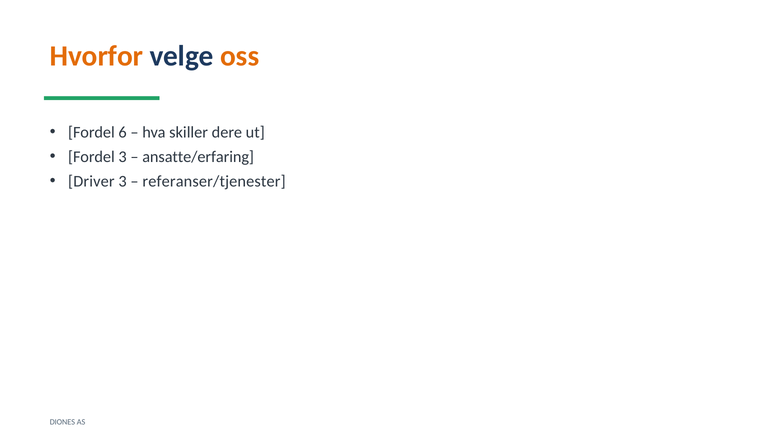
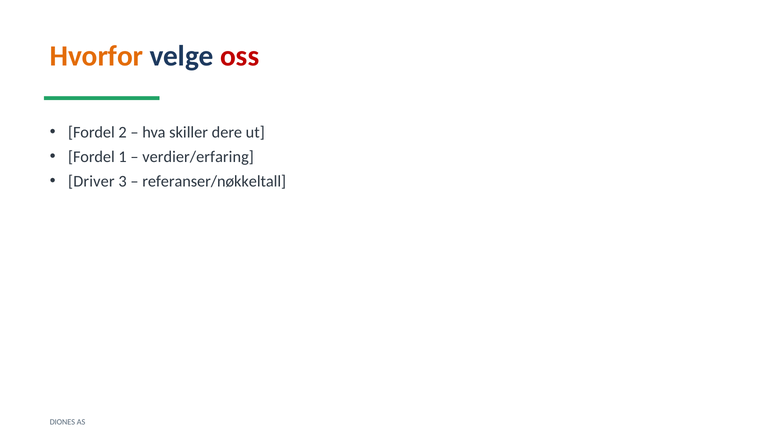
oss colour: orange -> red
6: 6 -> 2
Fordel 3: 3 -> 1
ansatte/erfaring: ansatte/erfaring -> verdier/erfaring
referanser/tjenester: referanser/tjenester -> referanser/nøkkeltall
